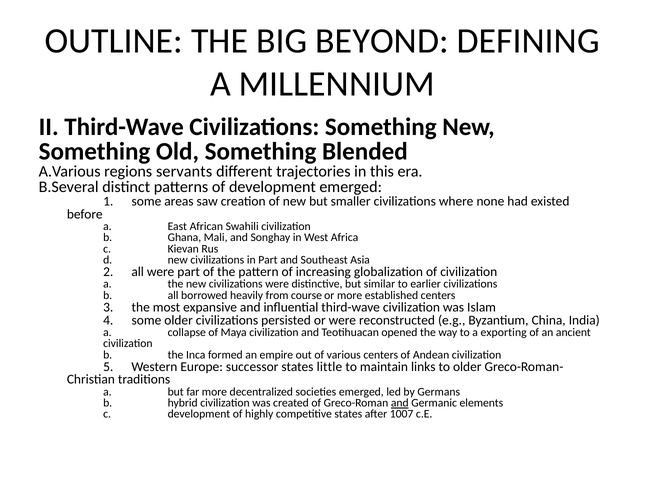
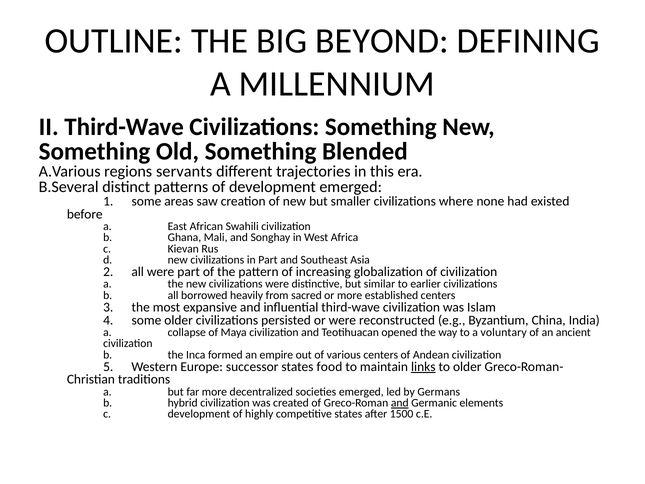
course: course -> sacred
exporting: exporting -> voluntary
little: little -> food
links underline: none -> present
1007: 1007 -> 1500
